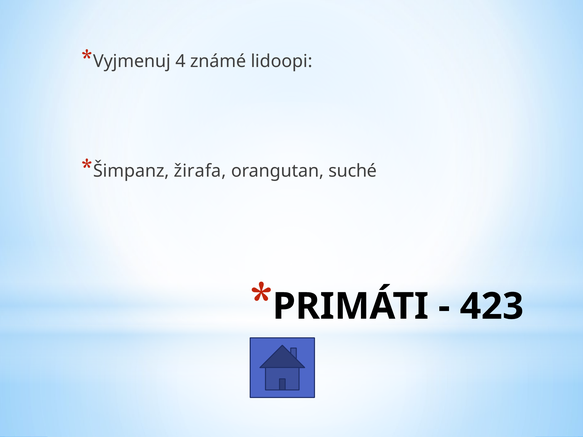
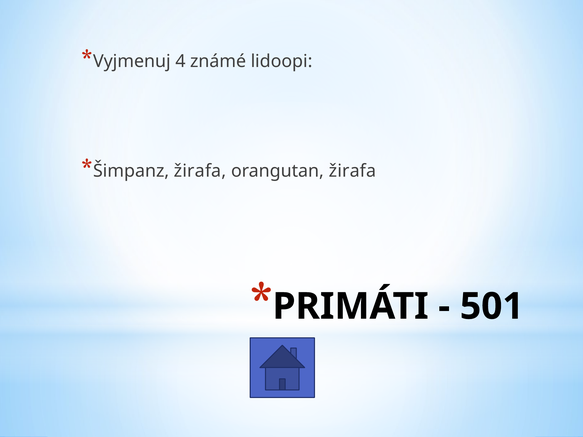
orangutan suché: suché -> žirafa
423: 423 -> 501
